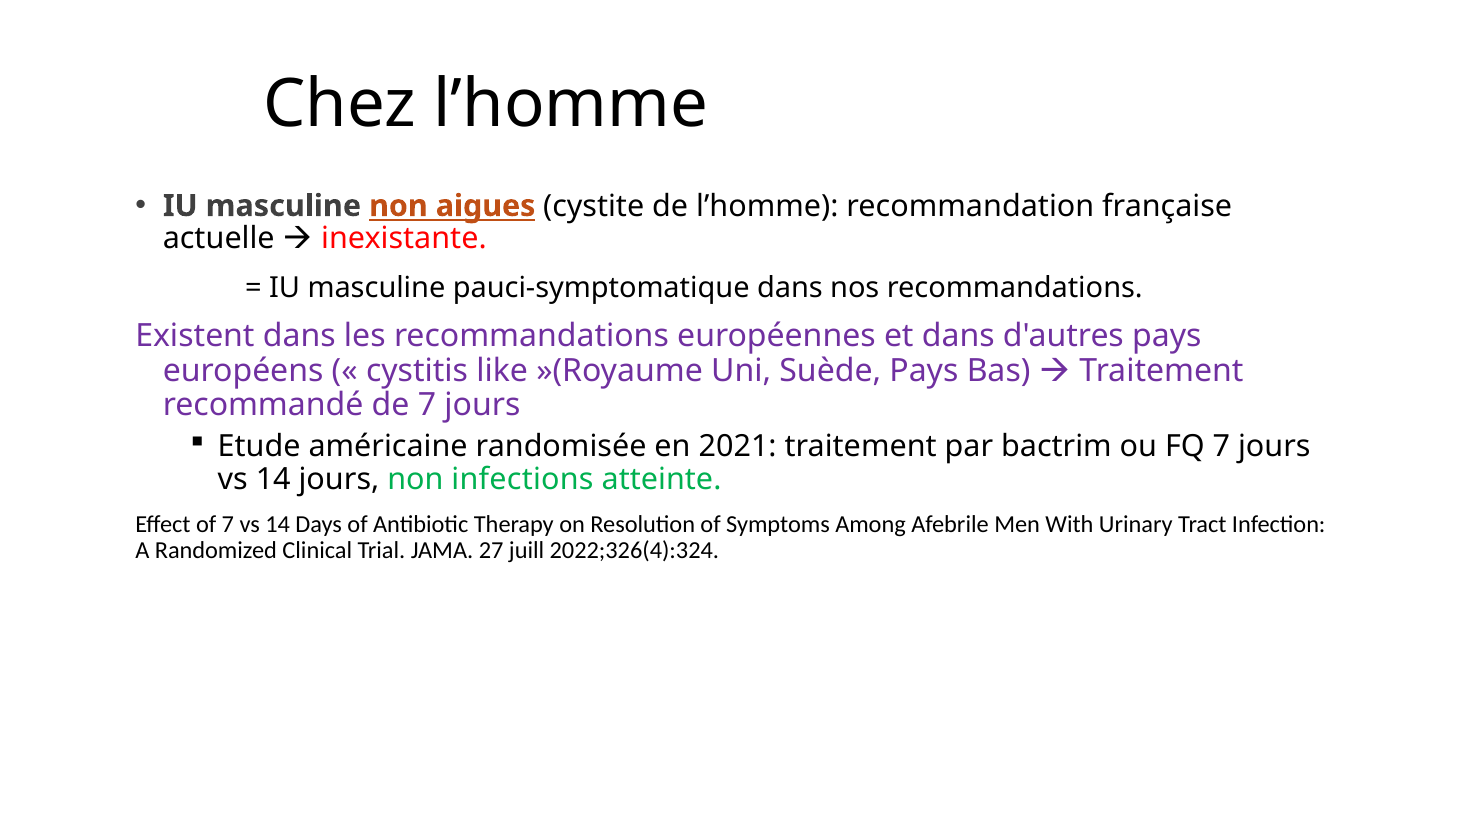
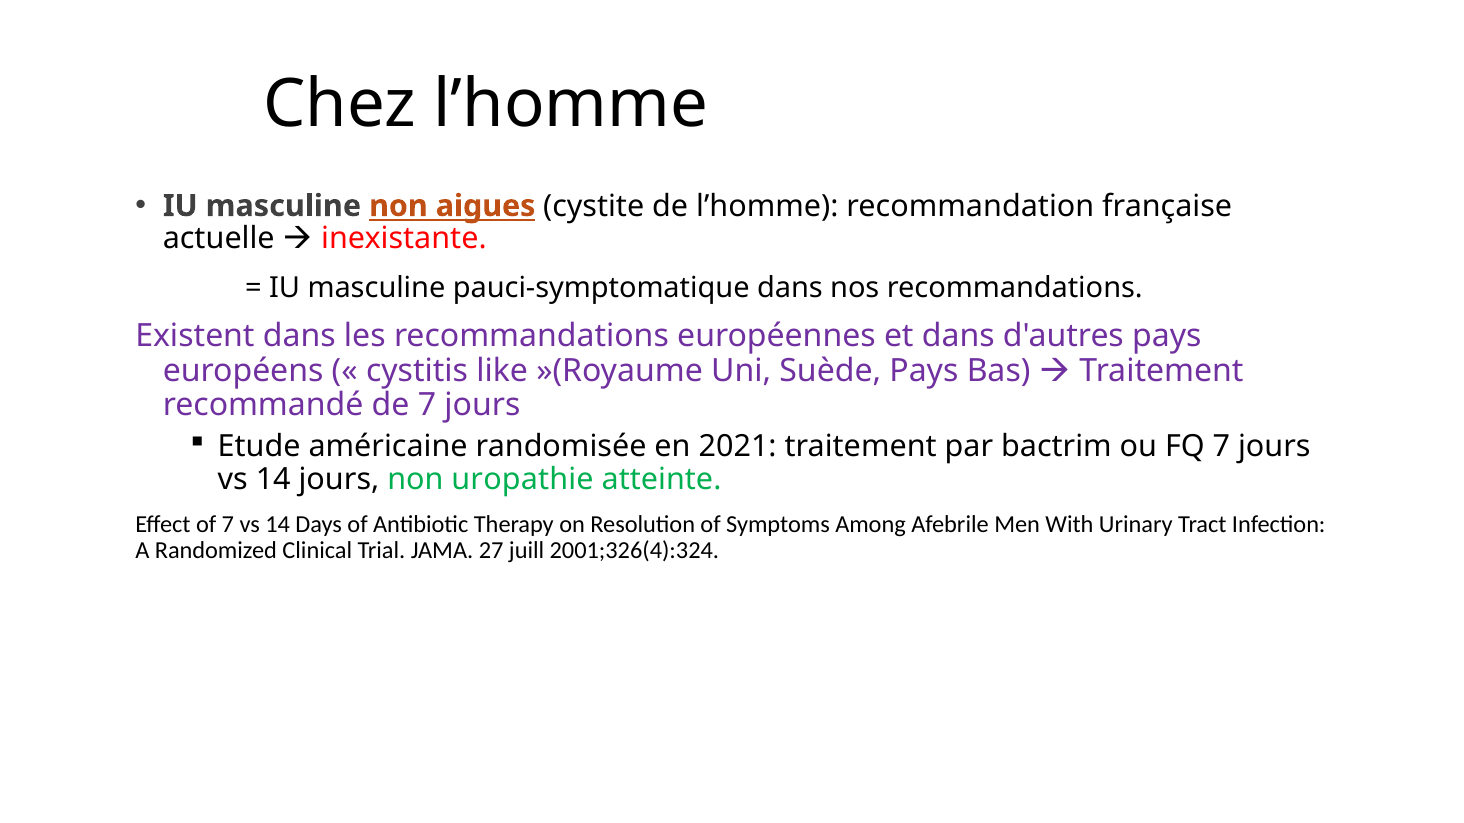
infections: infections -> uropathie
2022;326(4):324: 2022;326(4):324 -> 2001;326(4):324
